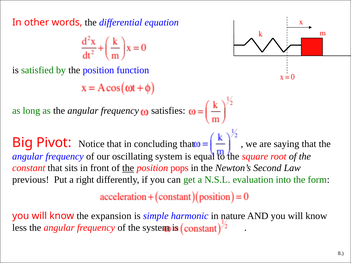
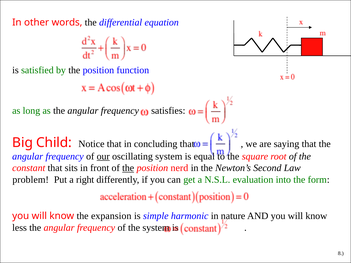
Pivot: Pivot -> Child
our underline: none -> present
pops: pops -> nerd
previous: previous -> problem
